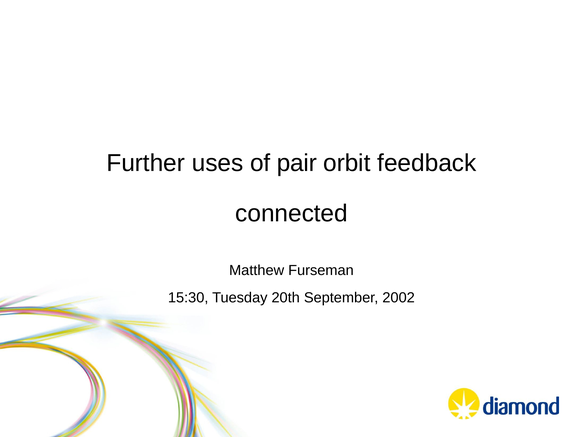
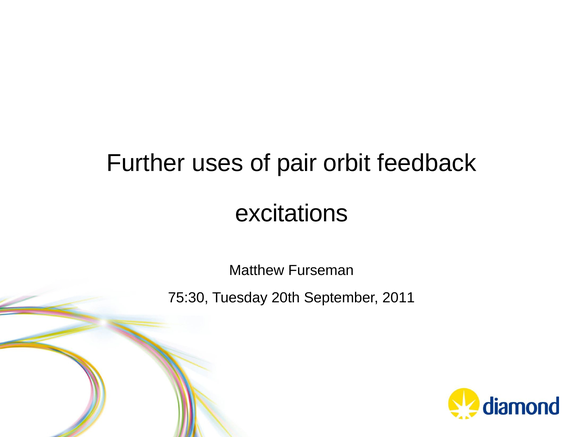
connected: connected -> excitations
15:30: 15:30 -> 75:30
2002: 2002 -> 2011
